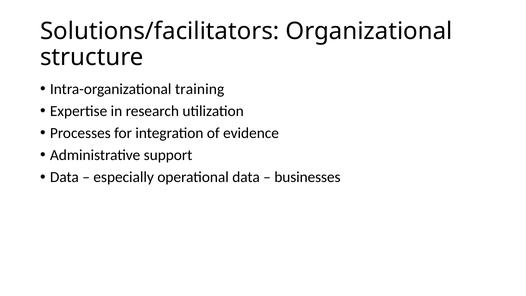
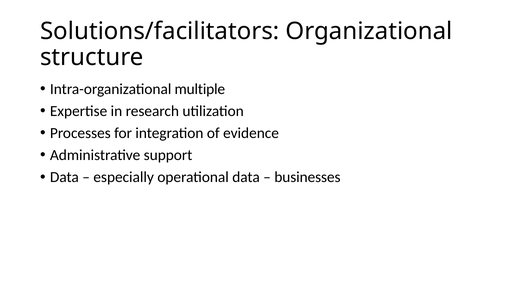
training: training -> multiple
